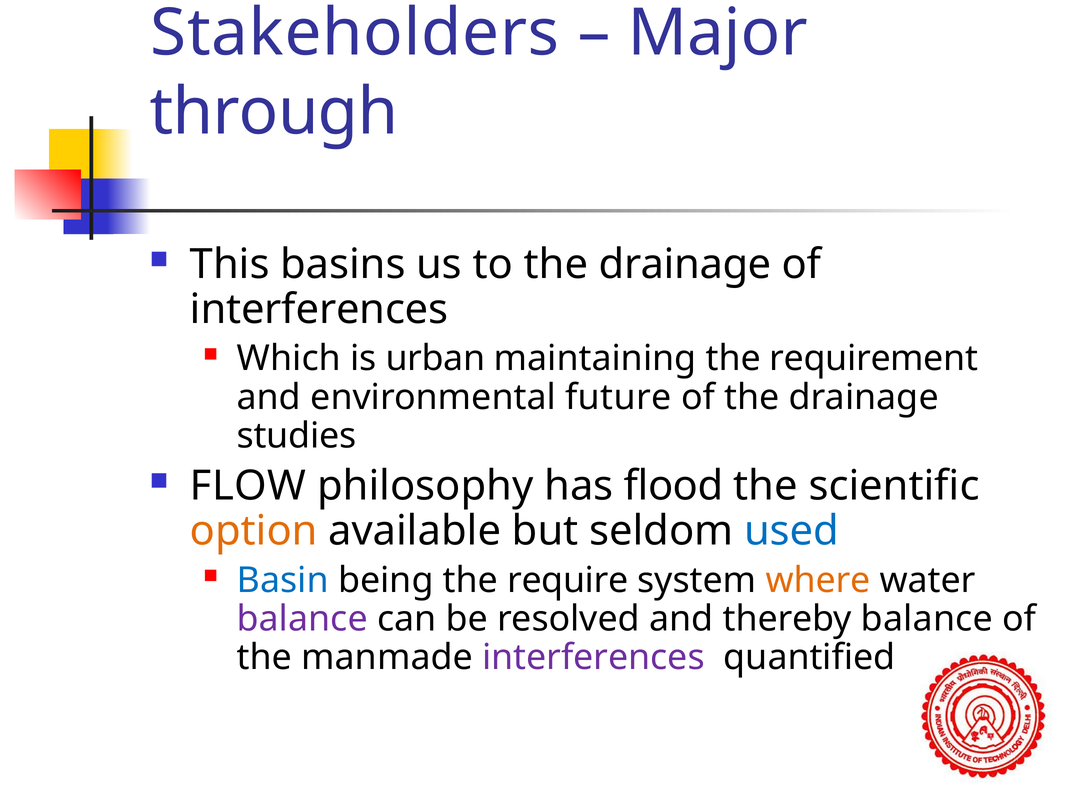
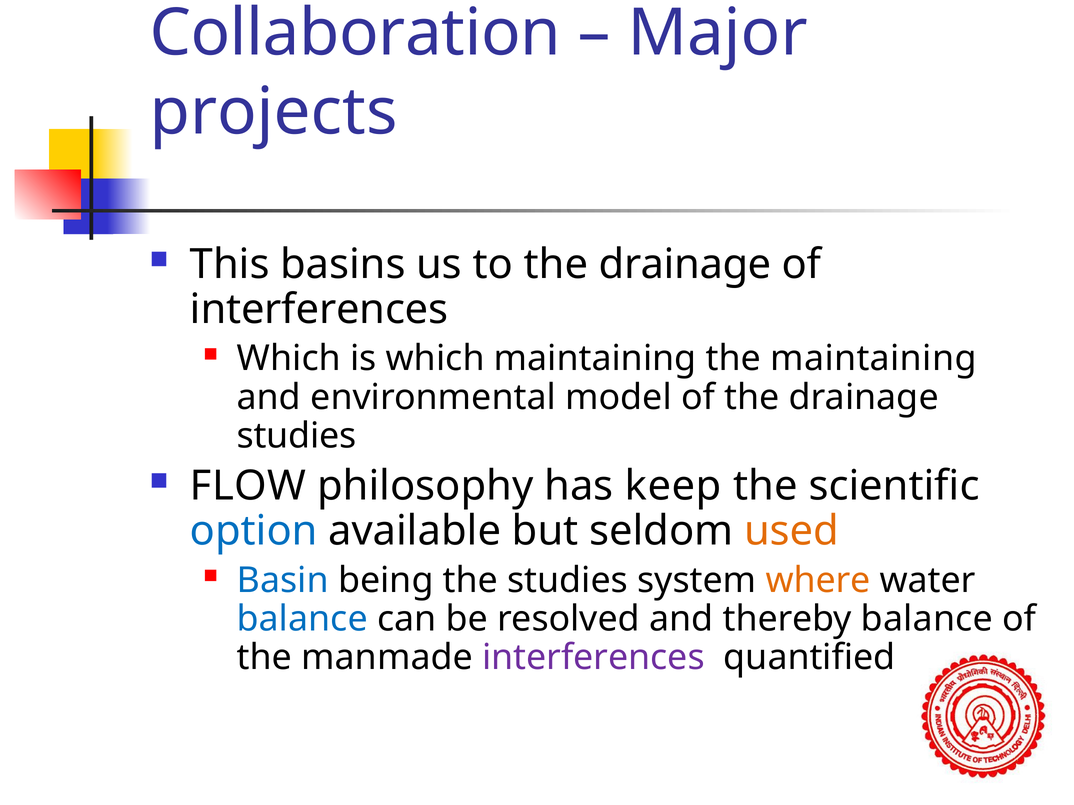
Stakeholders: Stakeholders -> Collaboration
through: through -> projects
is urban: urban -> which
the requirement: requirement -> maintaining
future: future -> model
flood: flood -> keep
option colour: orange -> blue
used colour: blue -> orange
the require: require -> studies
balance at (302, 619) colour: purple -> blue
